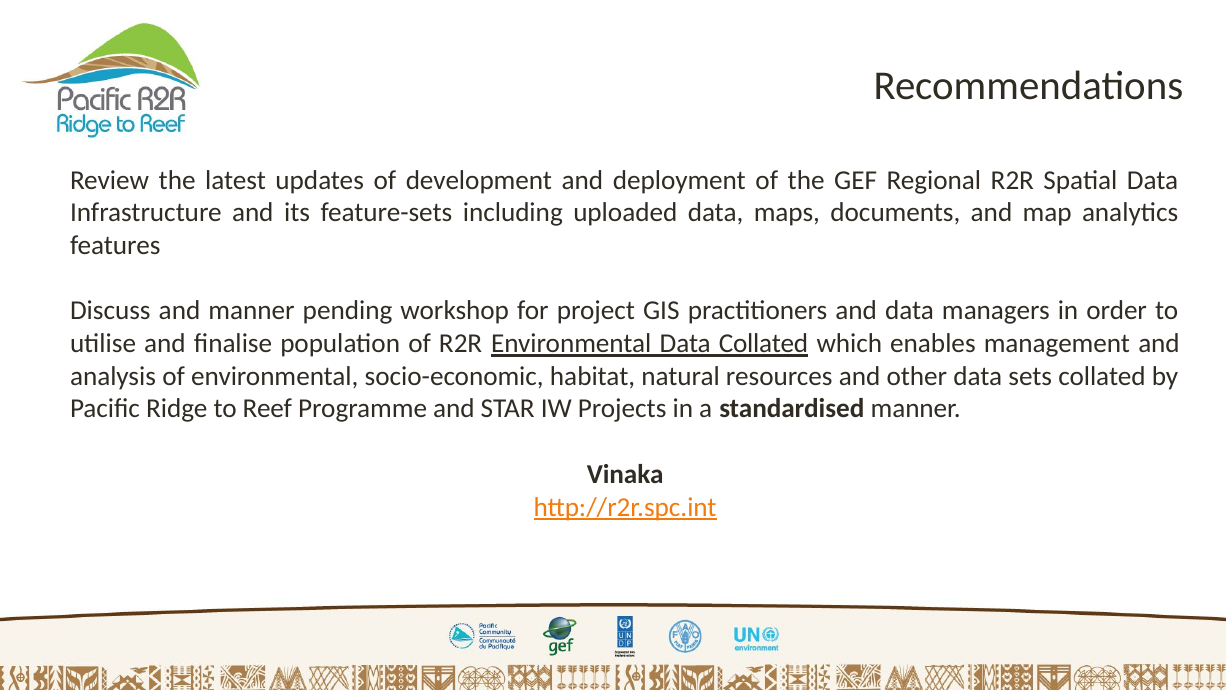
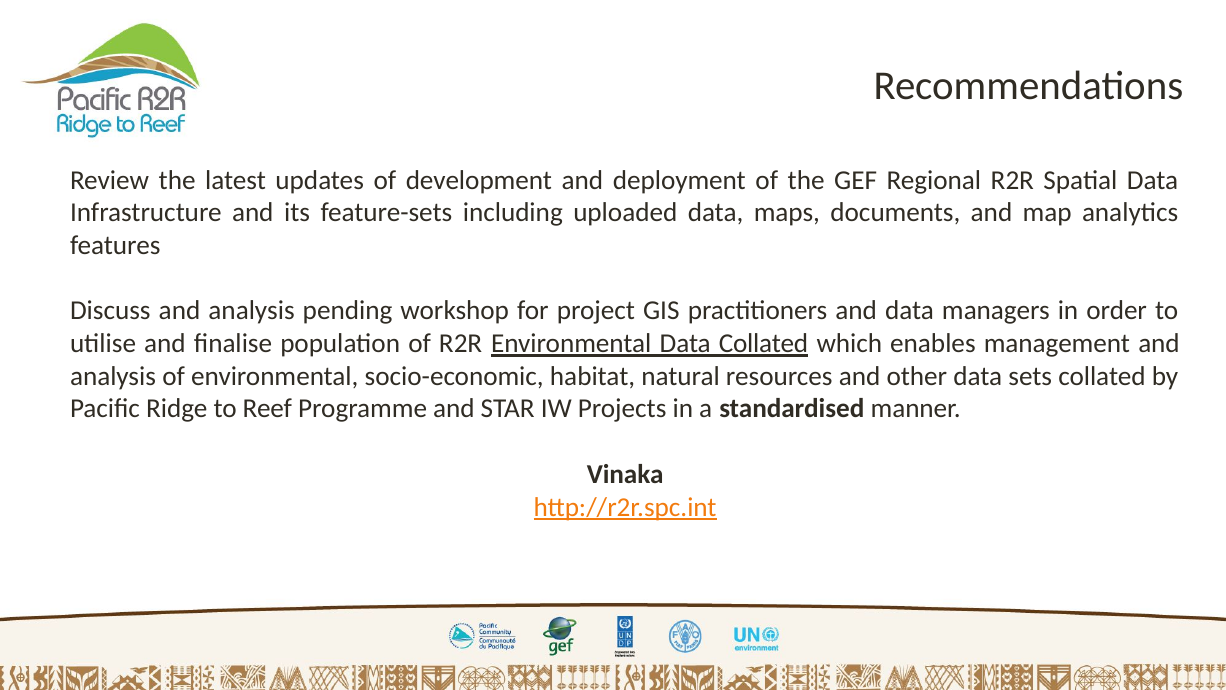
Discuss and manner: manner -> analysis
